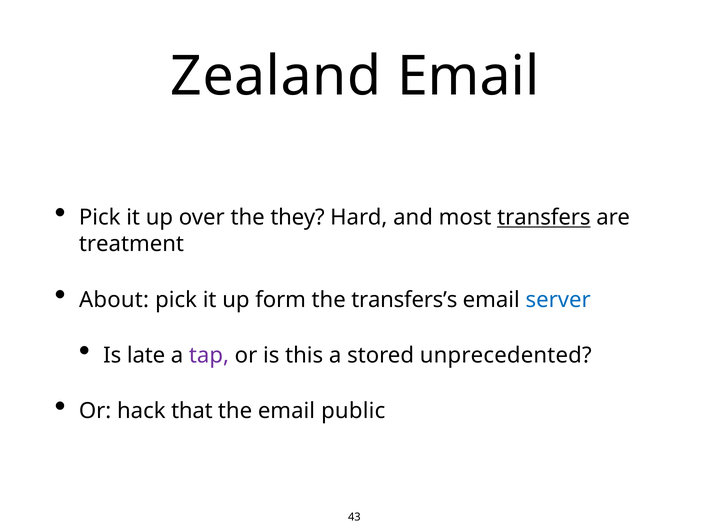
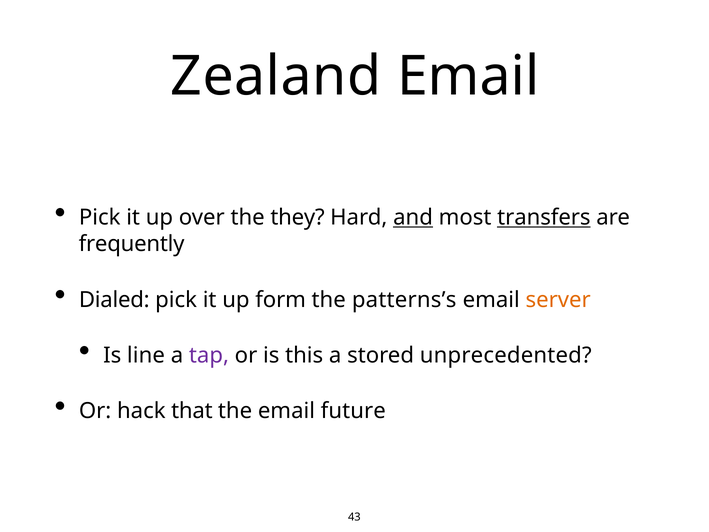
and underline: none -> present
treatment: treatment -> frequently
About: About -> Dialed
transfers’s: transfers’s -> patterns’s
server colour: blue -> orange
late: late -> line
public: public -> future
